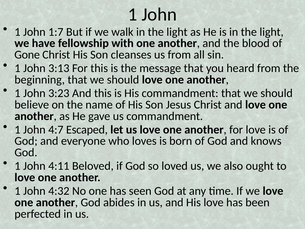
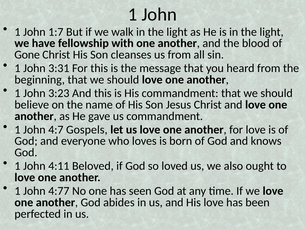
3:13: 3:13 -> 3:31
Escaped: Escaped -> Gospels
4:32: 4:32 -> 4:77
